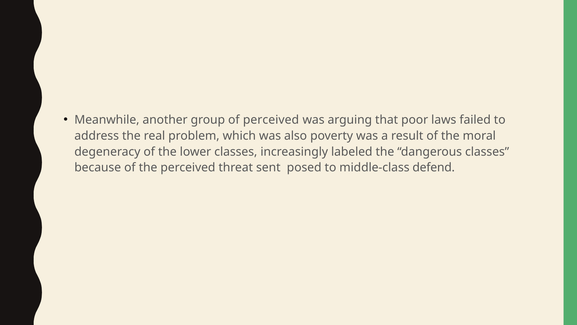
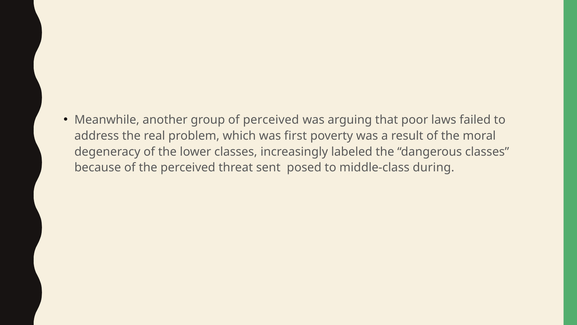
also: also -> first
defend: defend -> during
